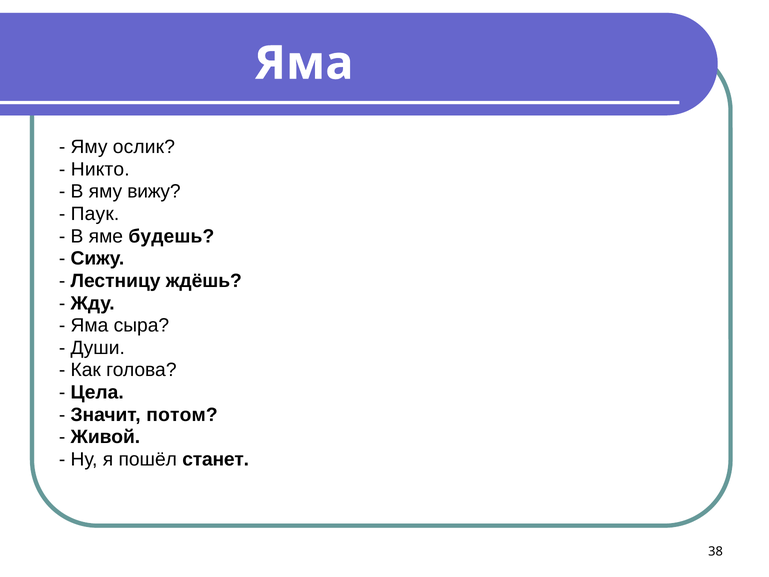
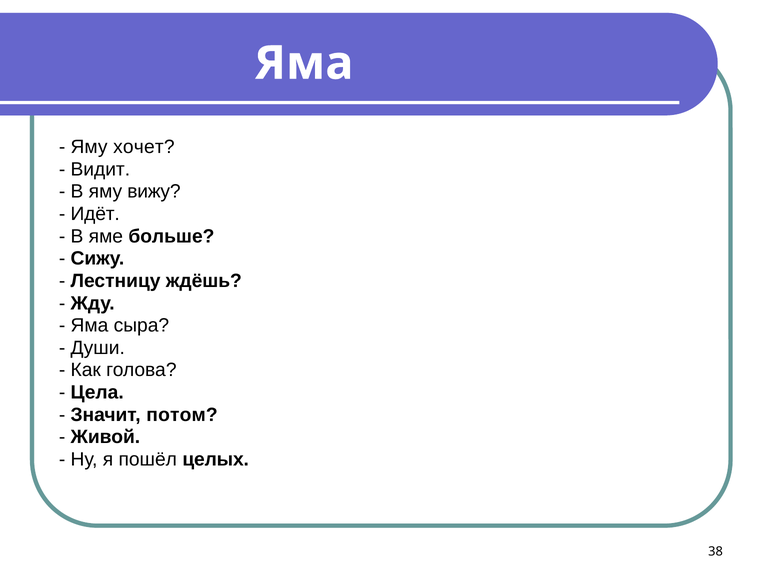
ослик: ослик -> хочет
Никто: Никто -> Видит
Паук: Паук -> Идёт
будешь: будешь -> больше
станет: станет -> целых
